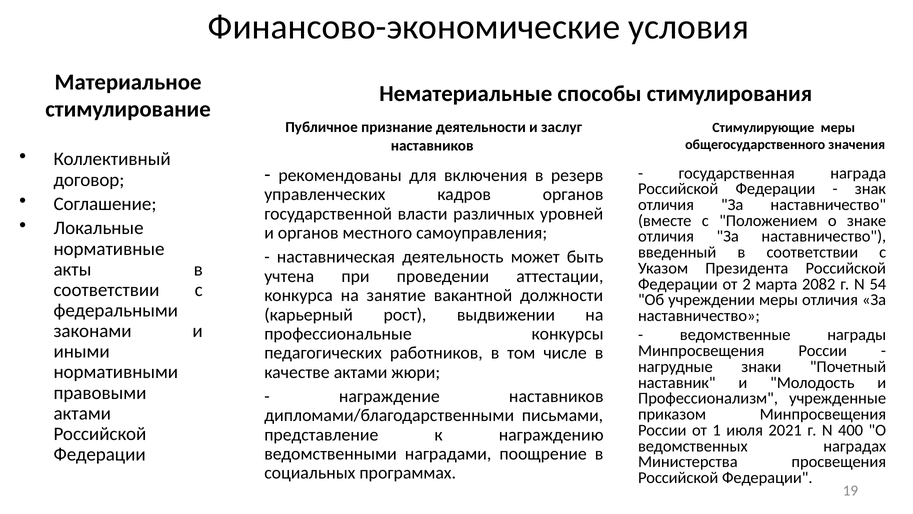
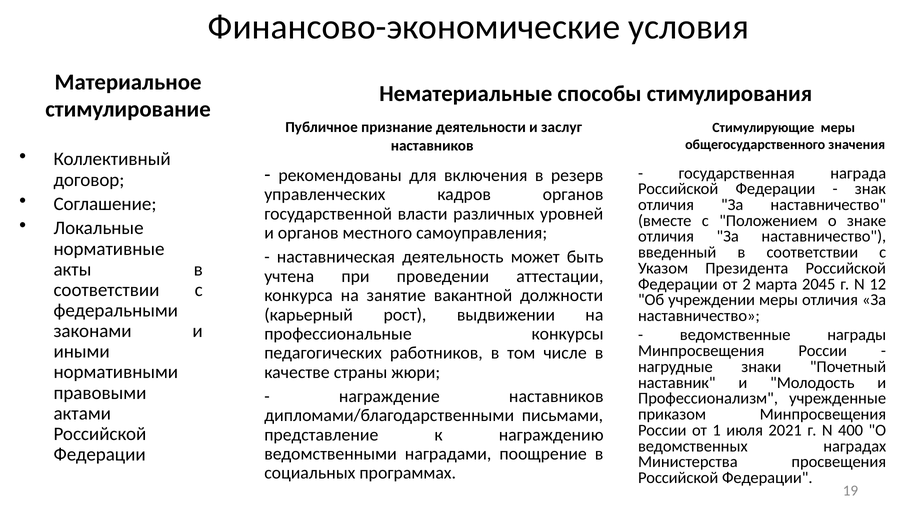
2082: 2082 -> 2045
54: 54 -> 12
качестве актами: актами -> страны
